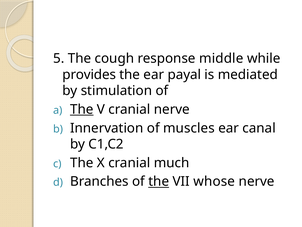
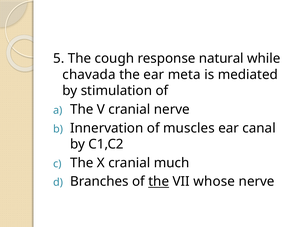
middle: middle -> natural
provides: provides -> chavada
payal: payal -> meta
The at (82, 109) underline: present -> none
